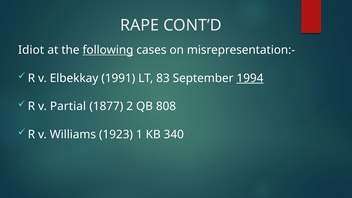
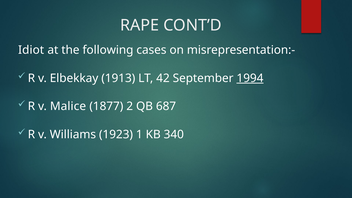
following underline: present -> none
1991: 1991 -> 1913
83: 83 -> 42
Partial: Partial -> Malice
808: 808 -> 687
